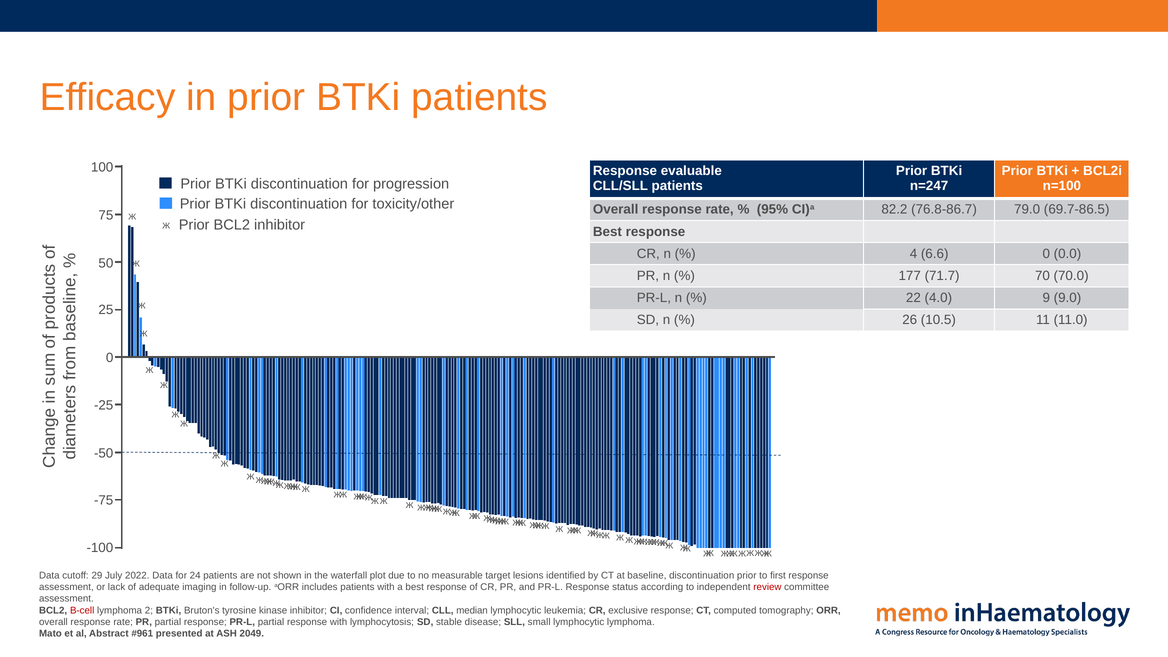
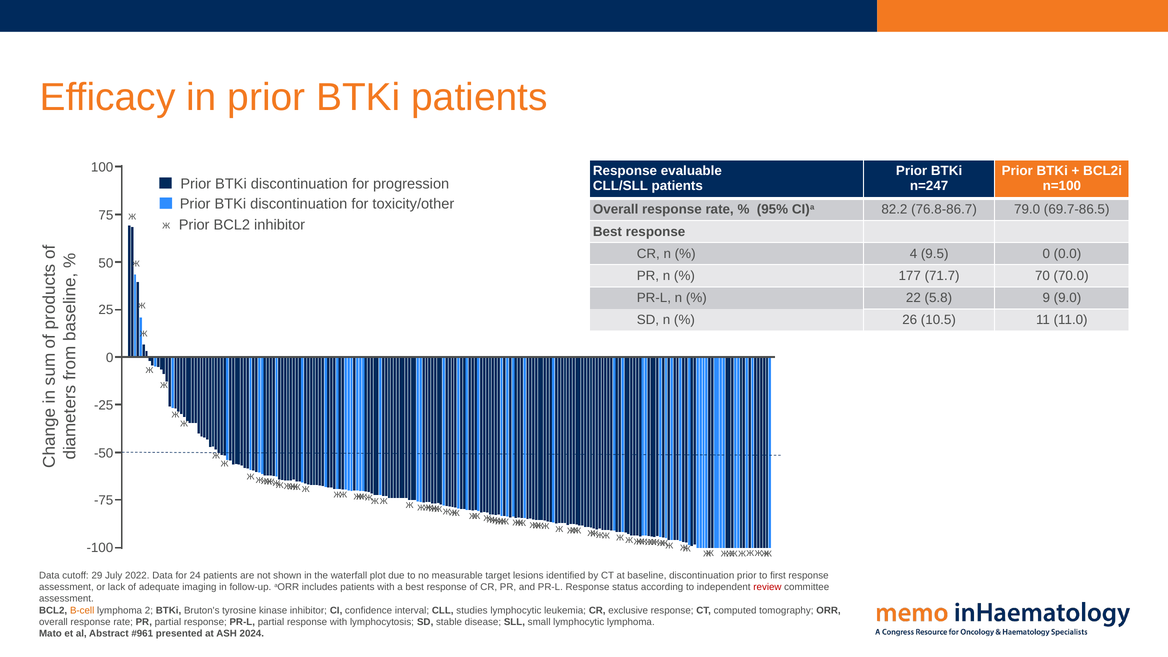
6.6: 6.6 -> 9.5
4.0: 4.0 -> 5.8
B-cell colour: red -> orange
median: median -> studies
2049: 2049 -> 2024
